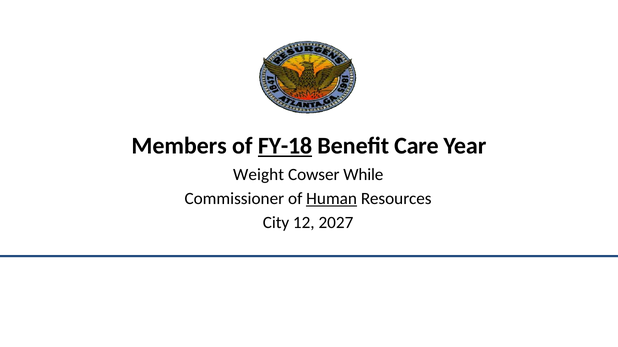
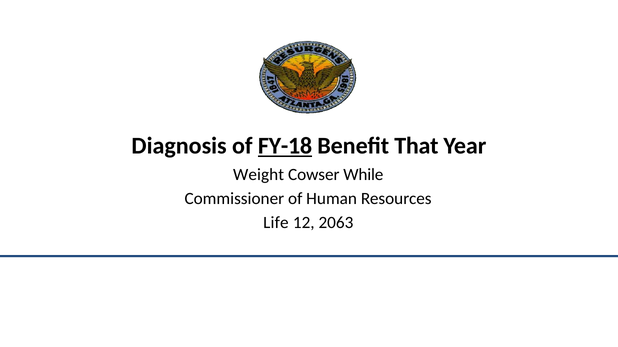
Members: Members -> Diagnosis
Care: Care -> That
Human underline: present -> none
City: City -> Life
2027: 2027 -> 2063
